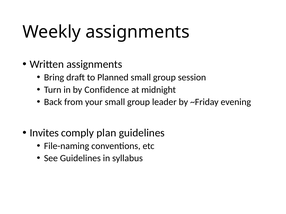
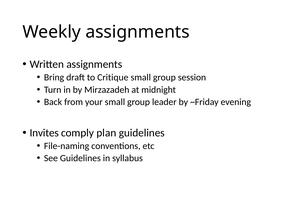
Planned: Planned -> Critique
Confidence: Confidence -> Mirzazadeh
